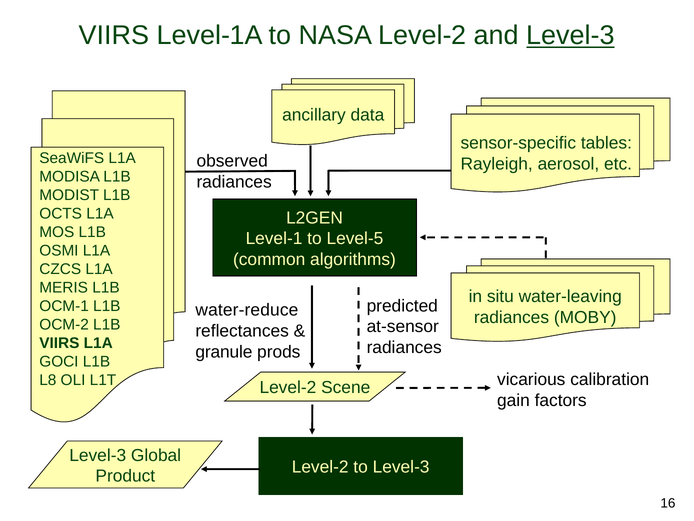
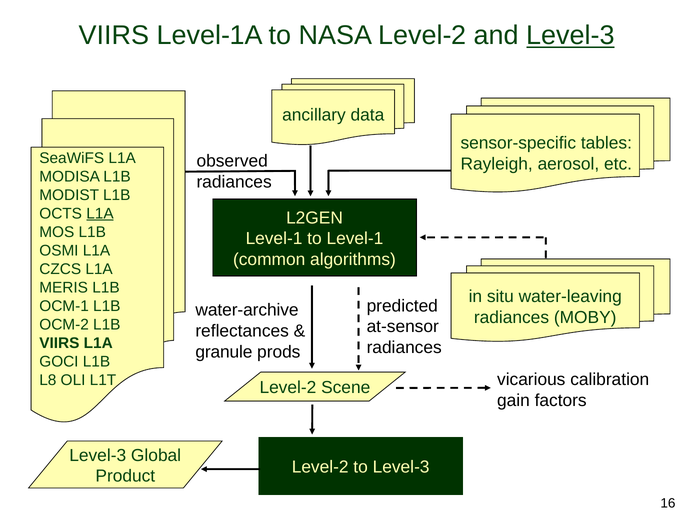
L1A at (100, 213) underline: none -> present
to Level-5: Level-5 -> Level-1
water-reduce: water-reduce -> water-archive
